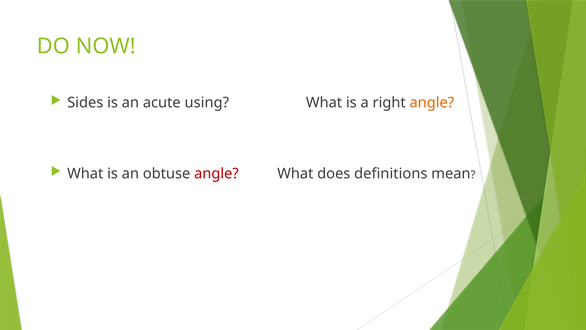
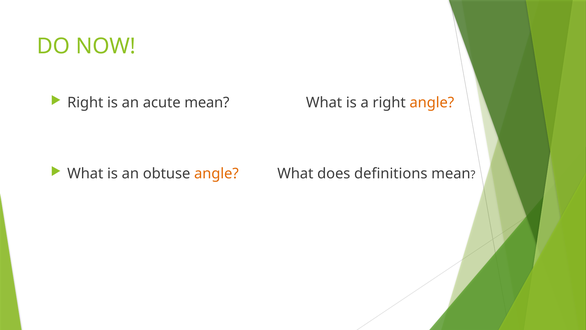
Sides at (85, 102): Sides -> Right
acute using: using -> mean
angle at (216, 174) colour: red -> orange
